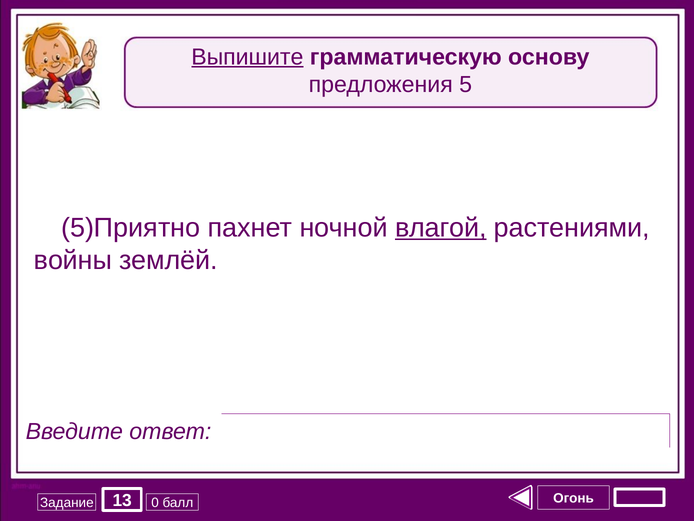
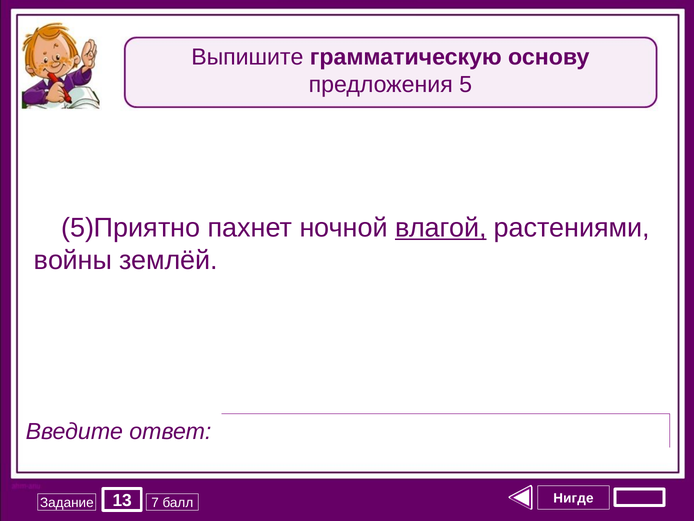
Выпишите underline: present -> none
Огонь: Огонь -> Нигде
0: 0 -> 7
